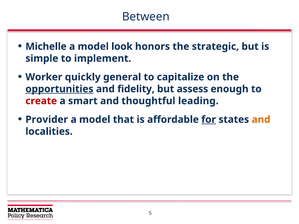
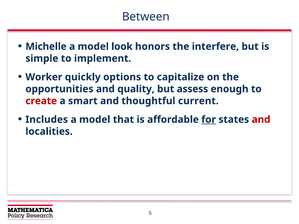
strategic: strategic -> interfere
general: general -> options
opportunities underline: present -> none
fidelity: fidelity -> quality
leading: leading -> current
Provider: Provider -> Includes
and at (261, 120) colour: orange -> red
